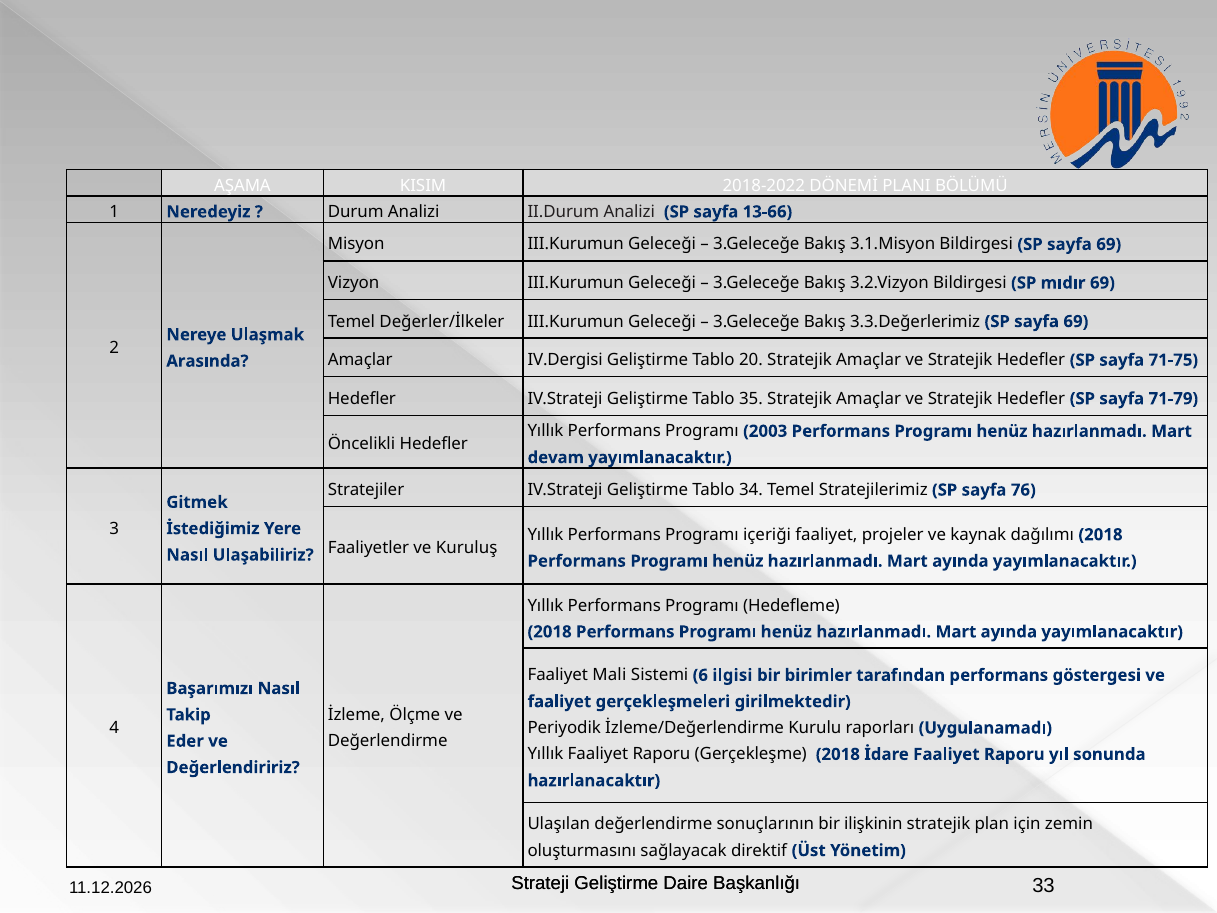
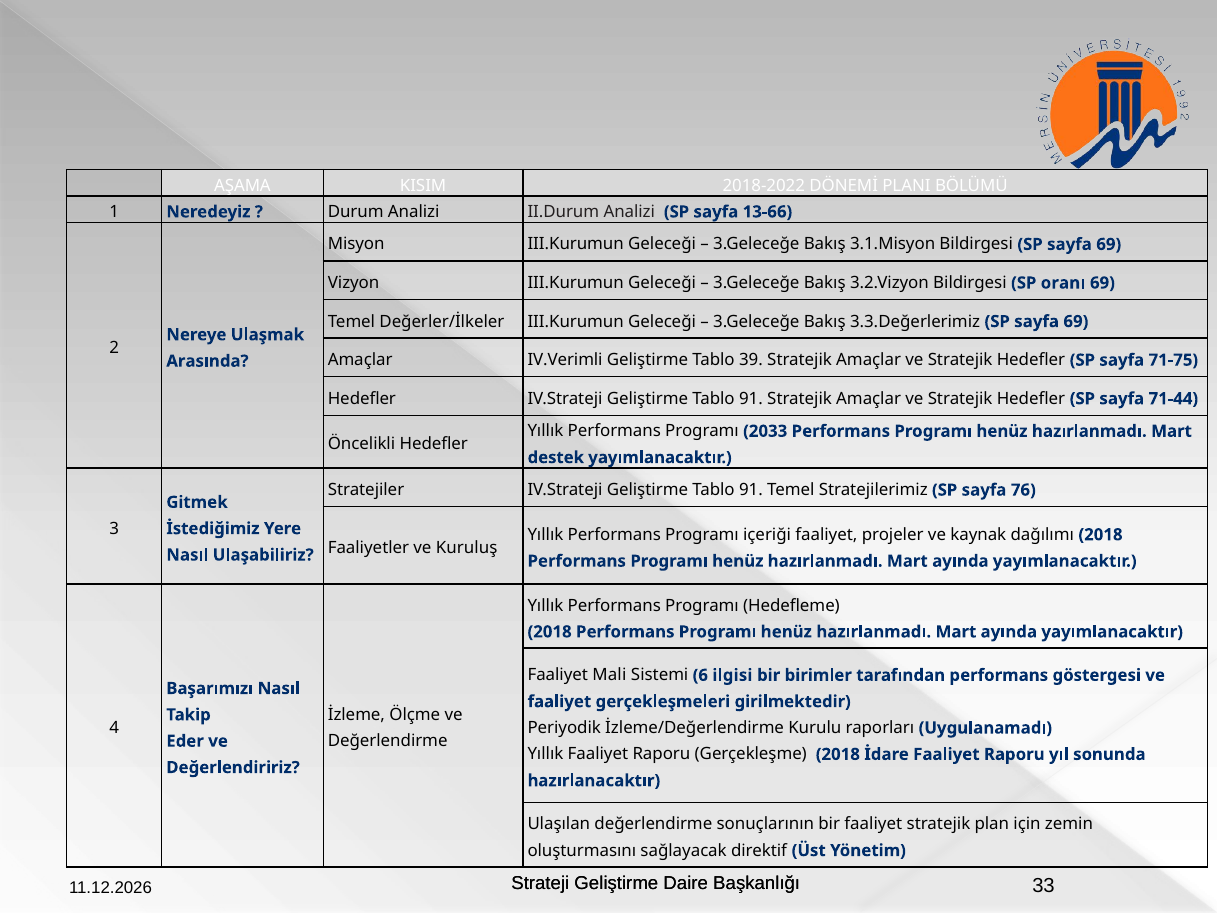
mıdır: mıdır -> oranı
IV.Dergisi: IV.Dergisi -> IV.Verimli
20: 20 -> 39
35 at (751, 399): 35 -> 91
71-79: 71-79 -> 71-44
2003: 2003 -> 2033
devam: devam -> destek
34 at (751, 490): 34 -> 91
bir ilişkinin: ilişkinin -> faaliyet
